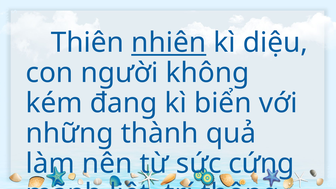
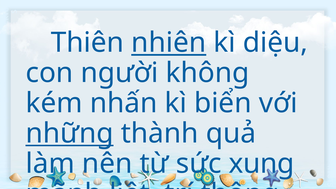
đang: đang -> nhấn
những underline: none -> present
cứng: cứng -> xung
